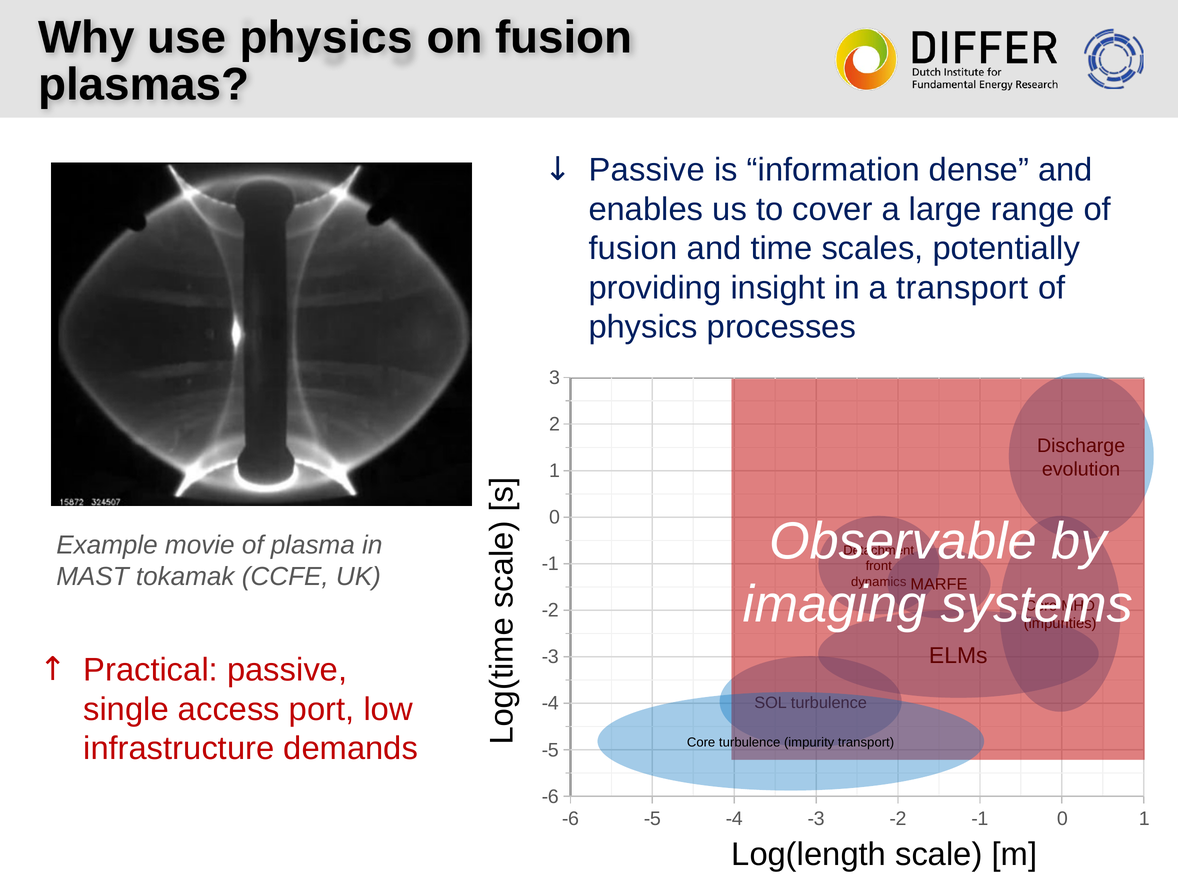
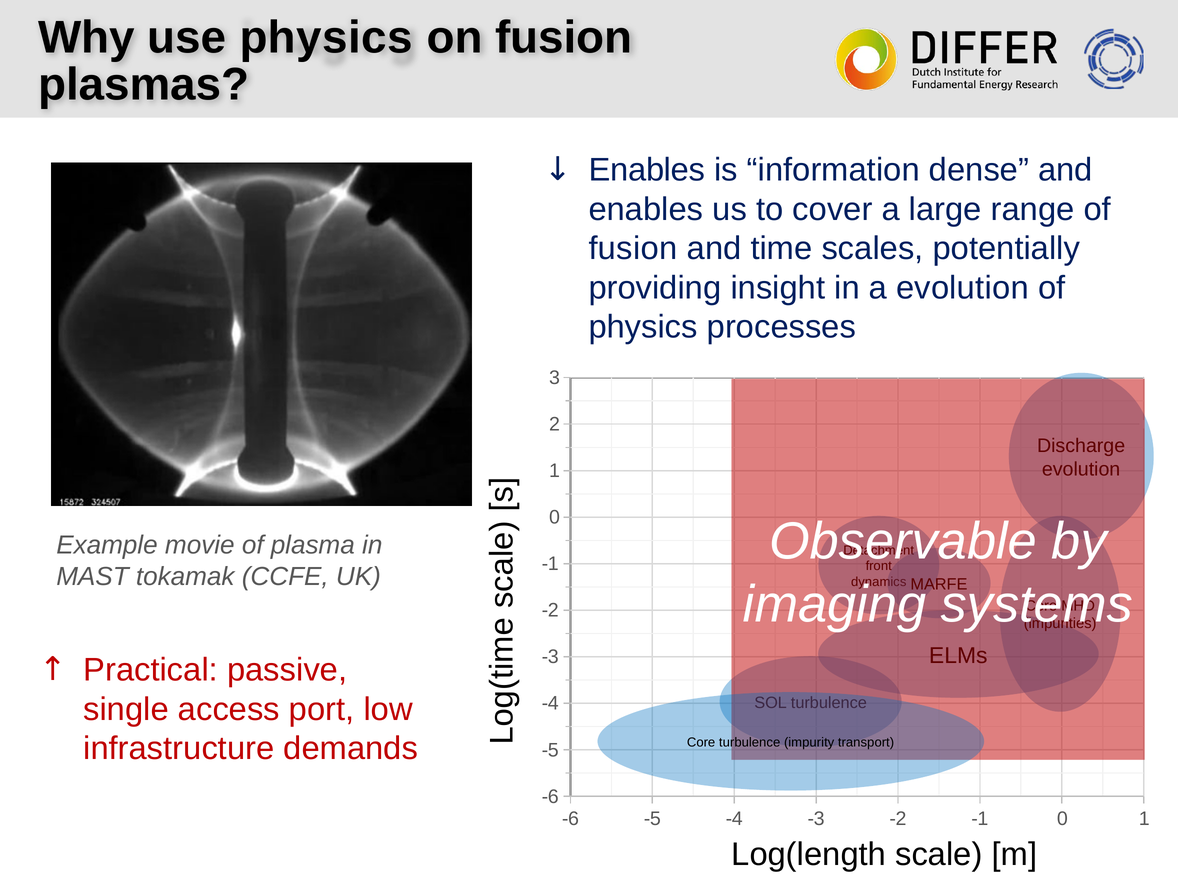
Passive at (647, 170): Passive -> Enables
a transport: transport -> evolution
